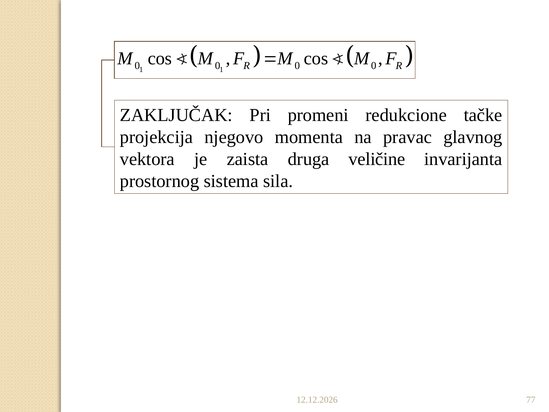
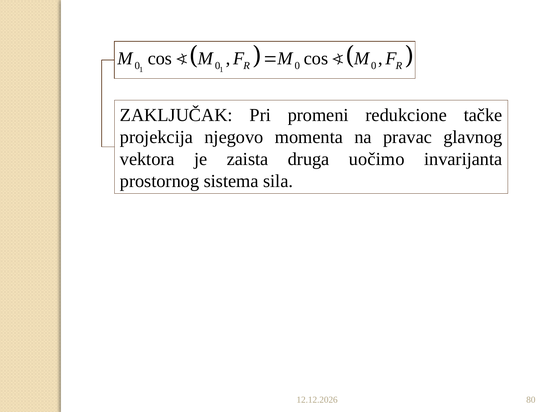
veličine: veličine -> uočimo
77: 77 -> 80
